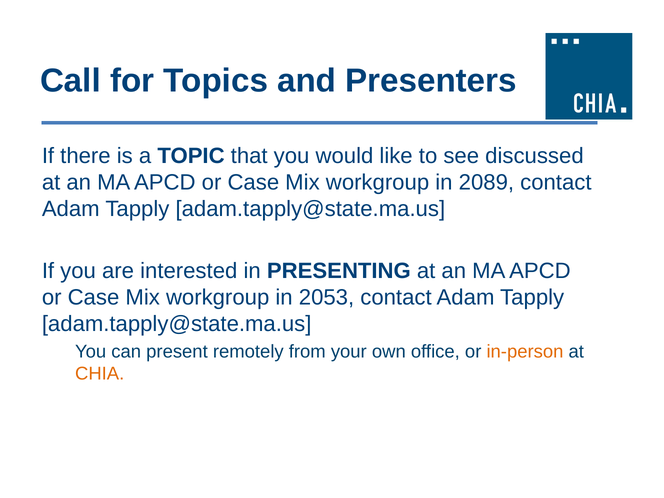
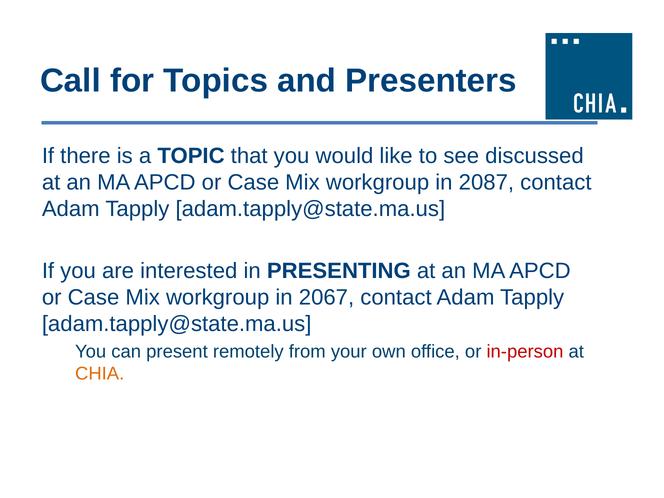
2089: 2089 -> 2087
2053: 2053 -> 2067
in-person colour: orange -> red
